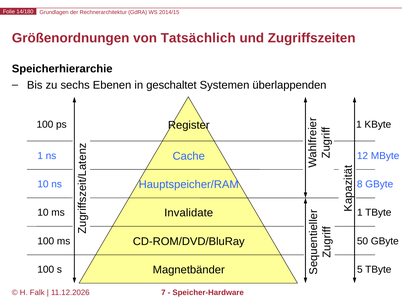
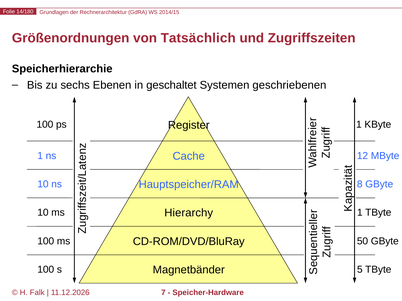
überlappenden: überlappenden -> geschriebenen
Invalidate: Invalidate -> Hierarchy
